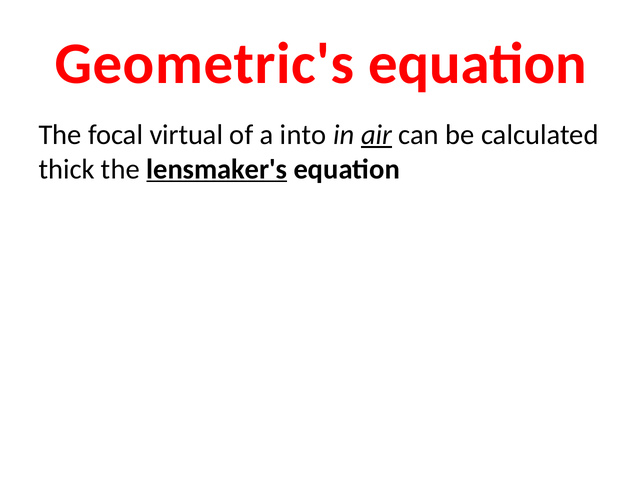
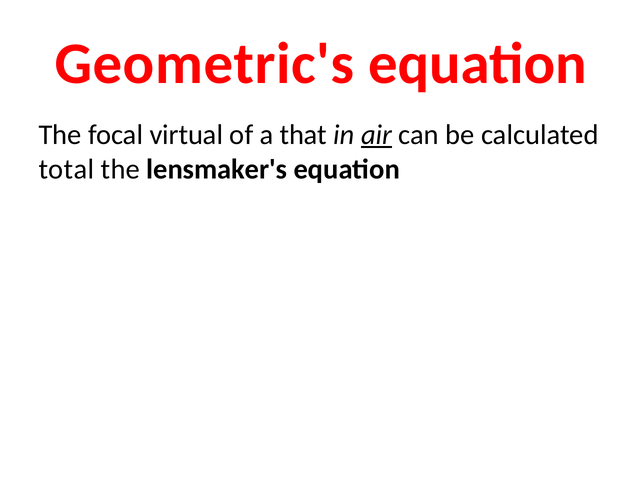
into: into -> that
thick: thick -> total
lensmaker's underline: present -> none
